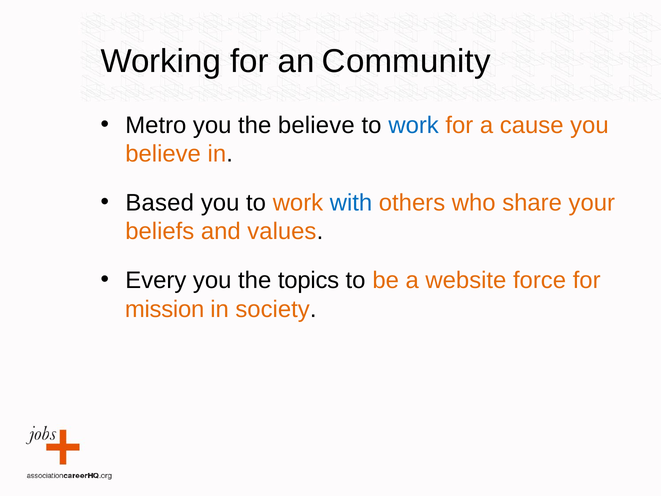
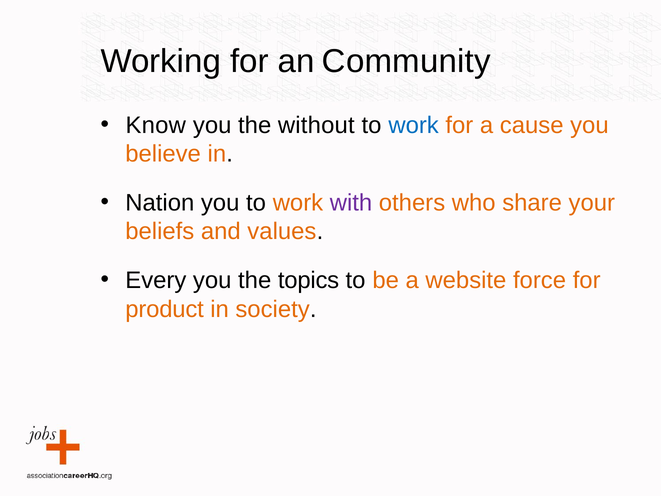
Metro: Metro -> Know
the believe: believe -> without
Based: Based -> Nation
with colour: blue -> purple
mission: mission -> product
